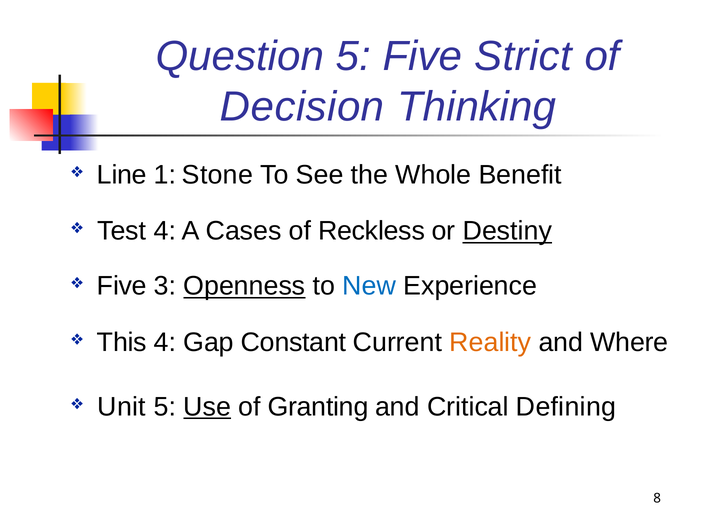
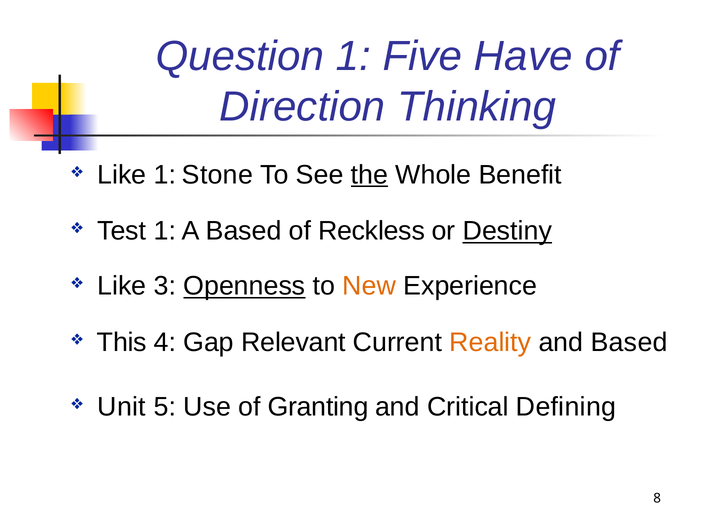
Question 5: 5 -> 1
Strict: Strict -> Have
Decision: Decision -> Direction
Line at (122, 175): Line -> Like
the underline: none -> present
Test 4: 4 -> 1
A Cases: Cases -> Based
Five at (122, 286): Five -> Like
New colour: blue -> orange
Constant: Constant -> Relevant
and Where: Where -> Based
Use underline: present -> none
